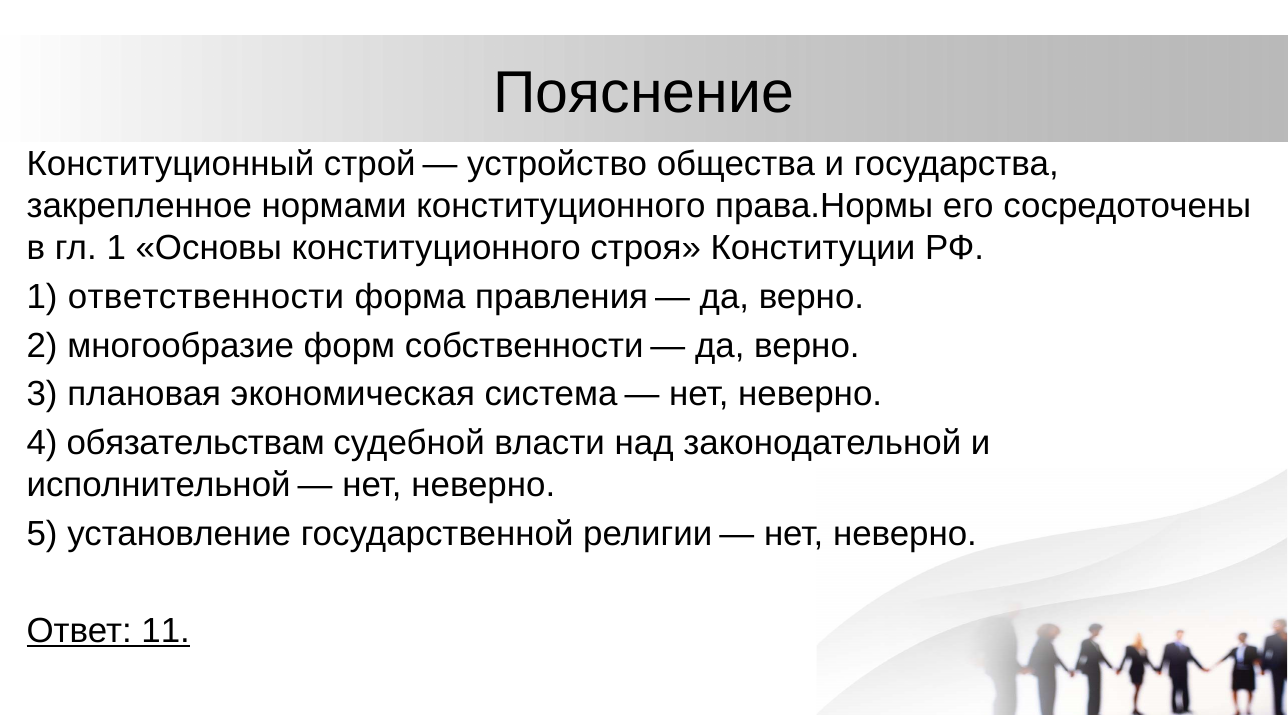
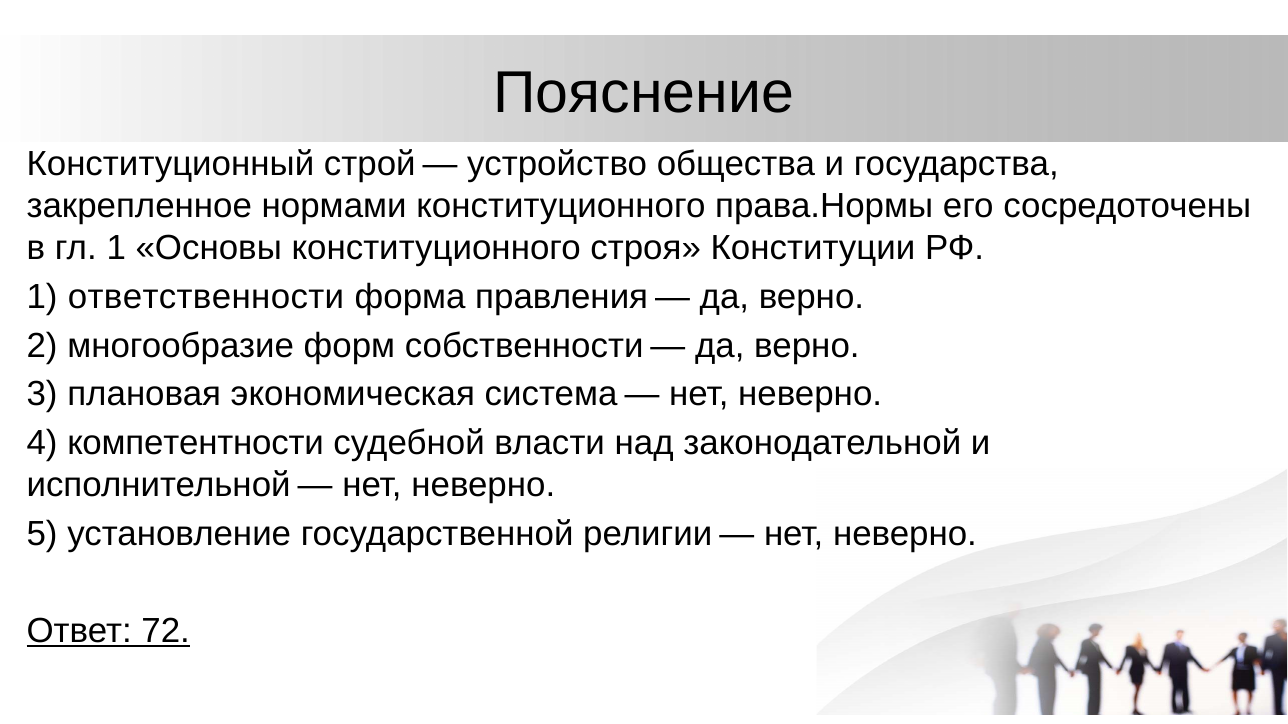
обязательствам: обязательствам -> компетентности
11: 11 -> 72
